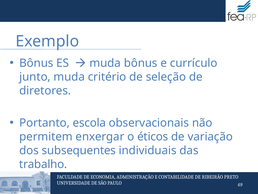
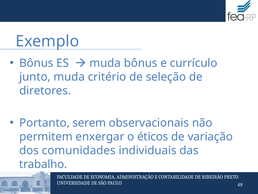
escola: escola -> serem
subsequentes: subsequentes -> comunidades
